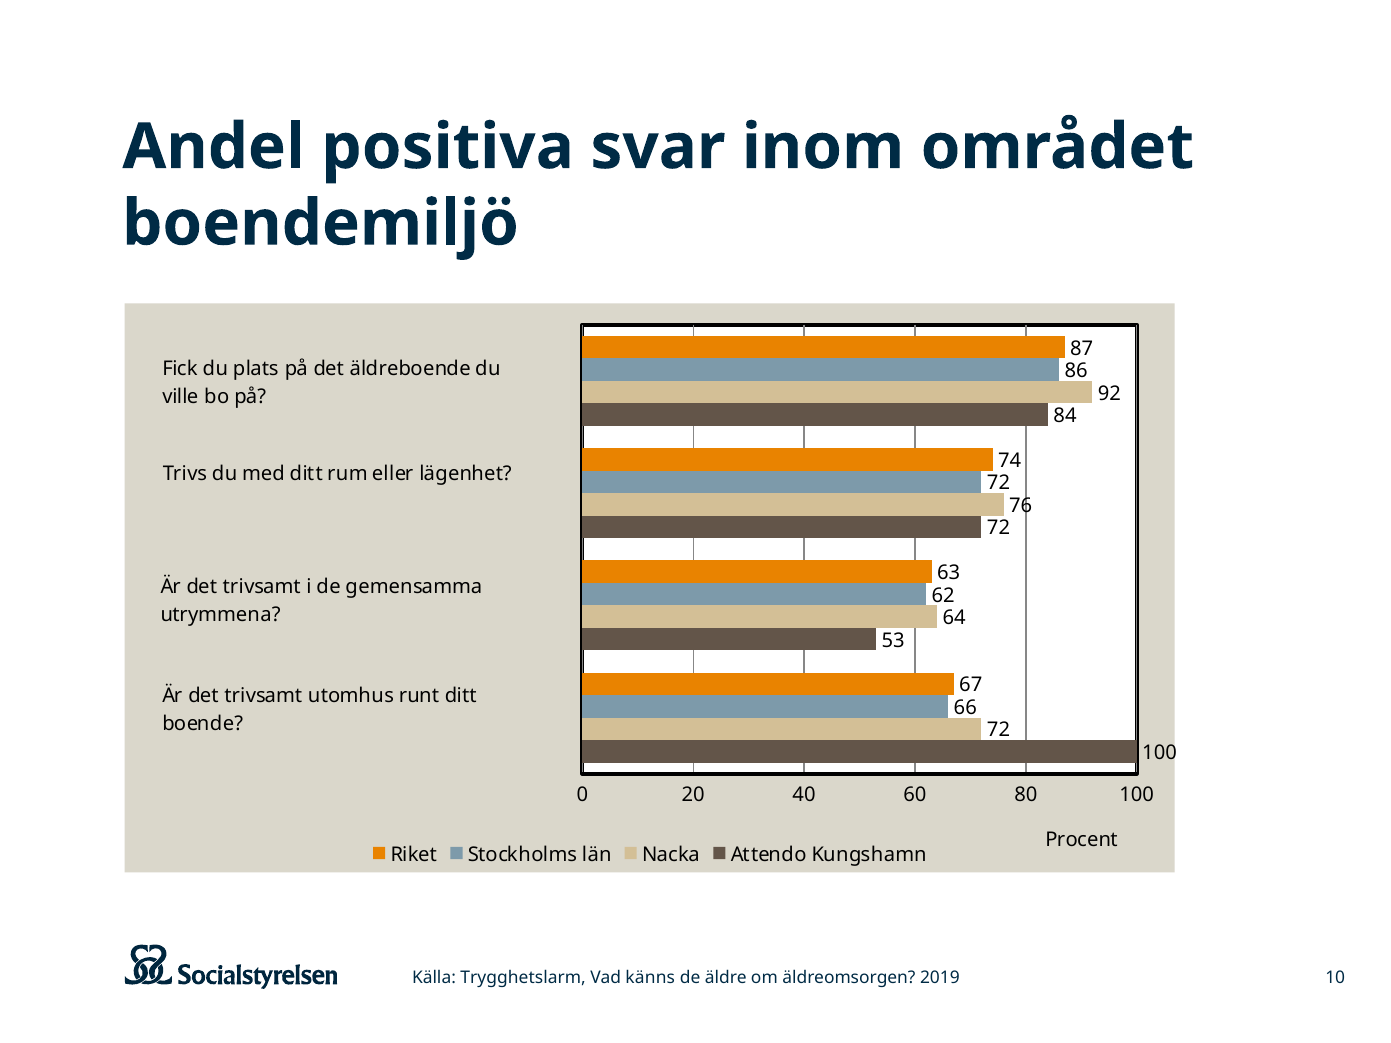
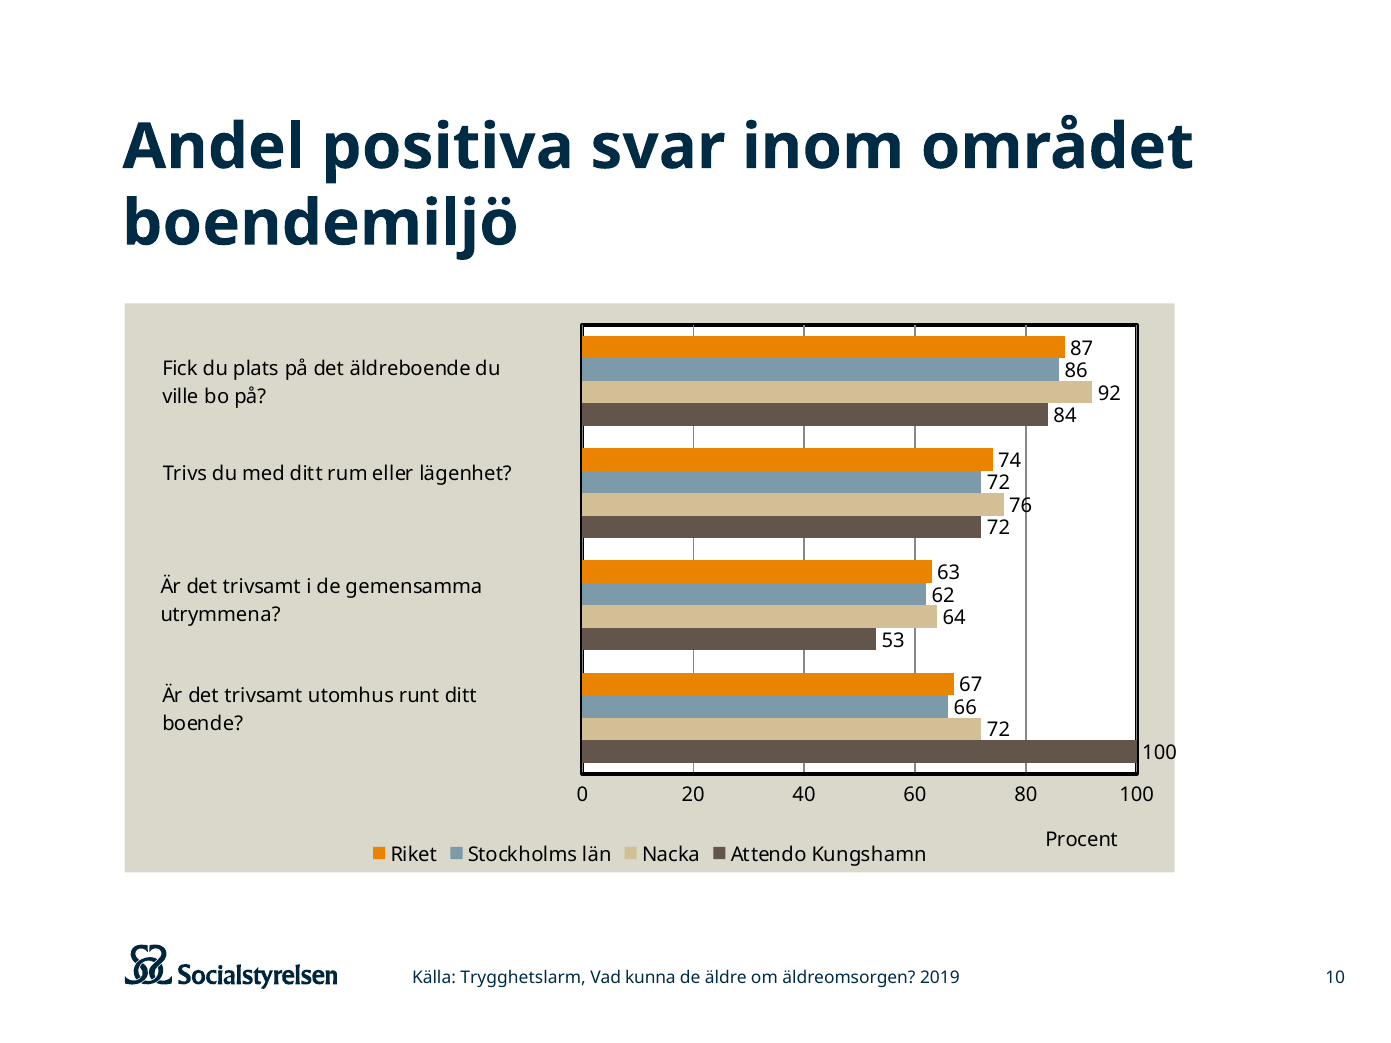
känns: känns -> kunna
